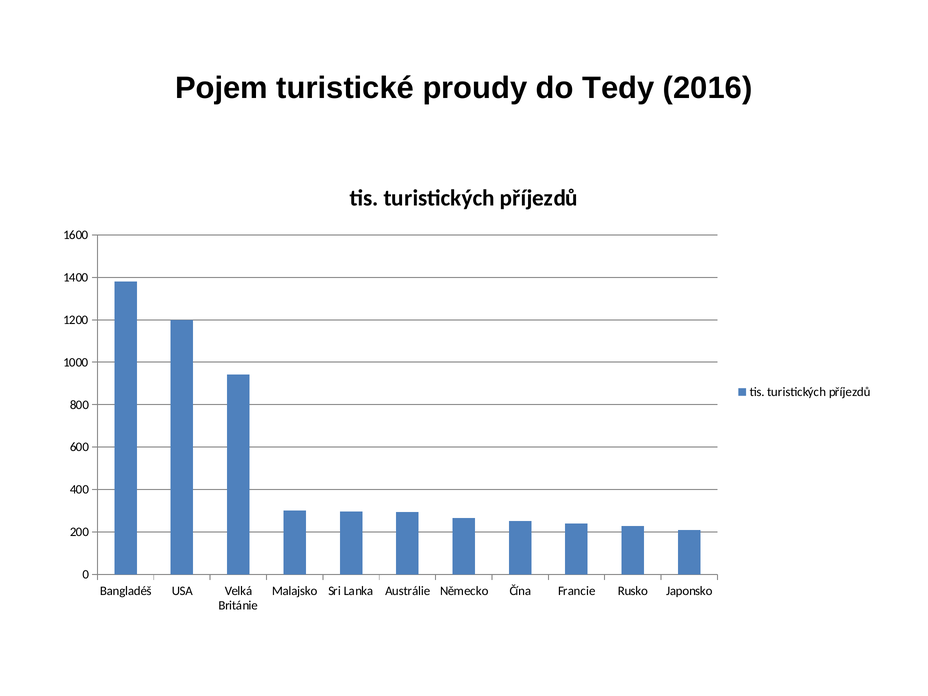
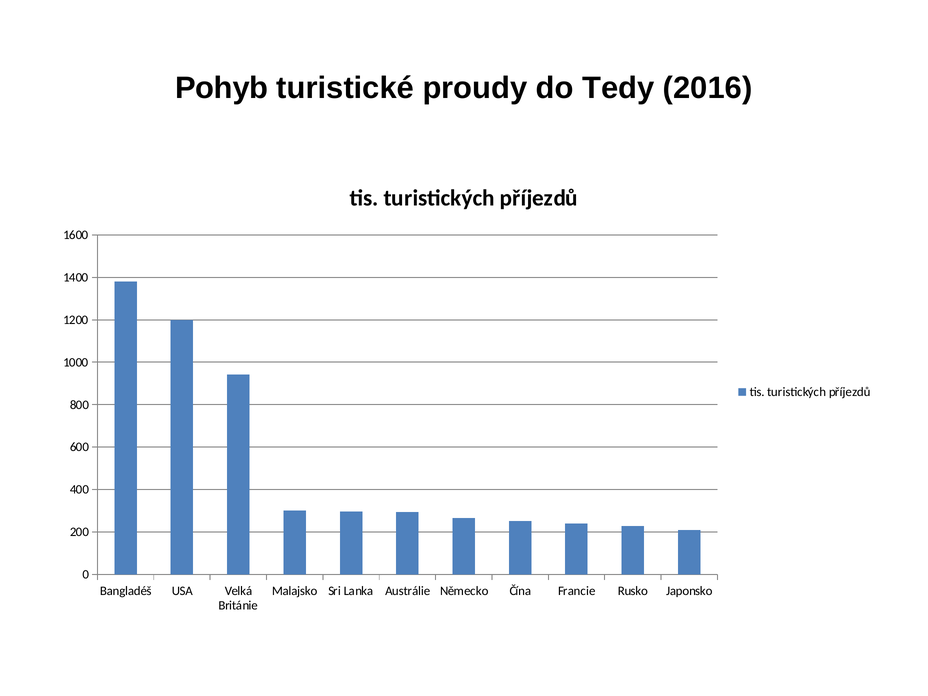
Pojem: Pojem -> Pohyb
